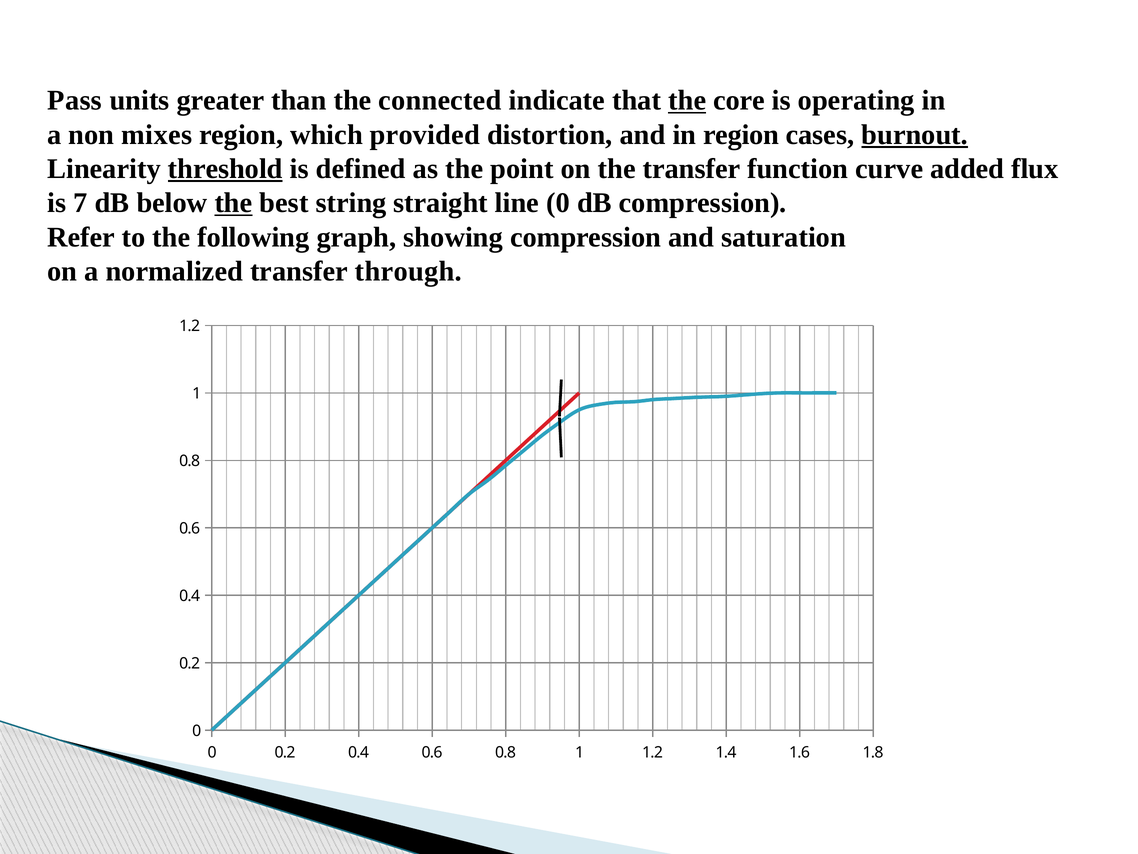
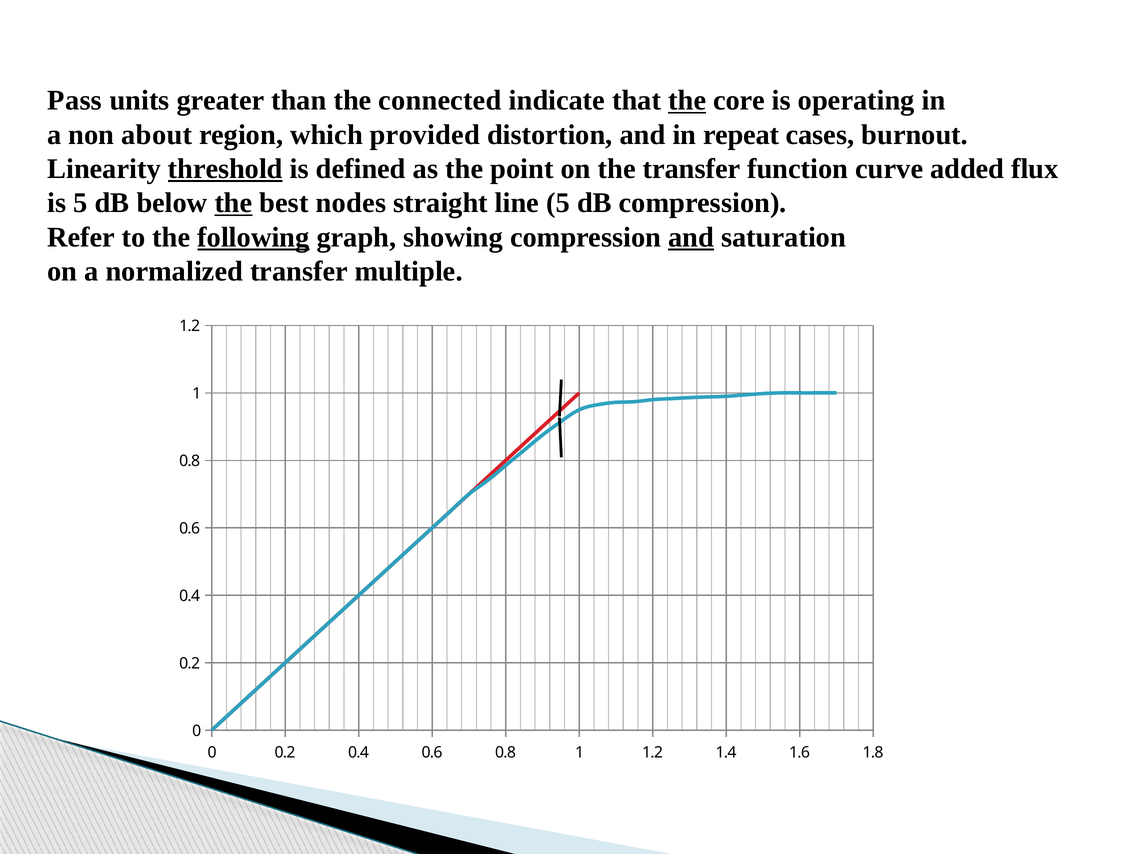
mixes: mixes -> about
in region: region -> repeat
burnout underline: present -> none
is 7: 7 -> 5
string: string -> nodes
line 0: 0 -> 5
following underline: none -> present
and at (691, 237) underline: none -> present
through: through -> multiple
